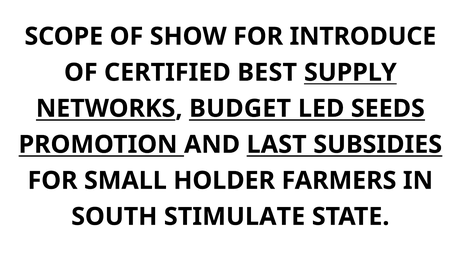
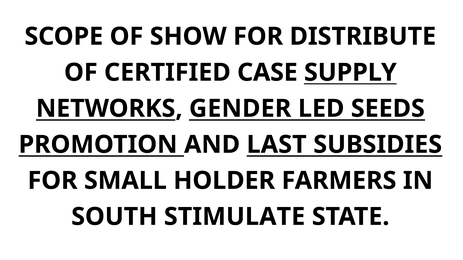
INTRODUCE: INTRODUCE -> DISTRIBUTE
BEST: BEST -> CASE
BUDGET: BUDGET -> GENDER
